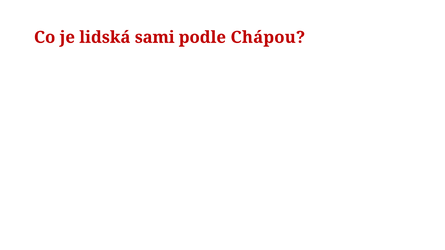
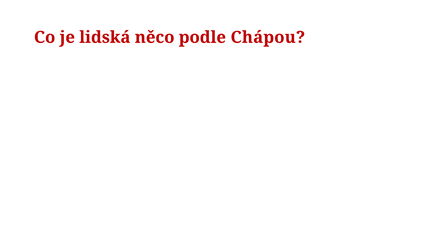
sami: sami -> něco
